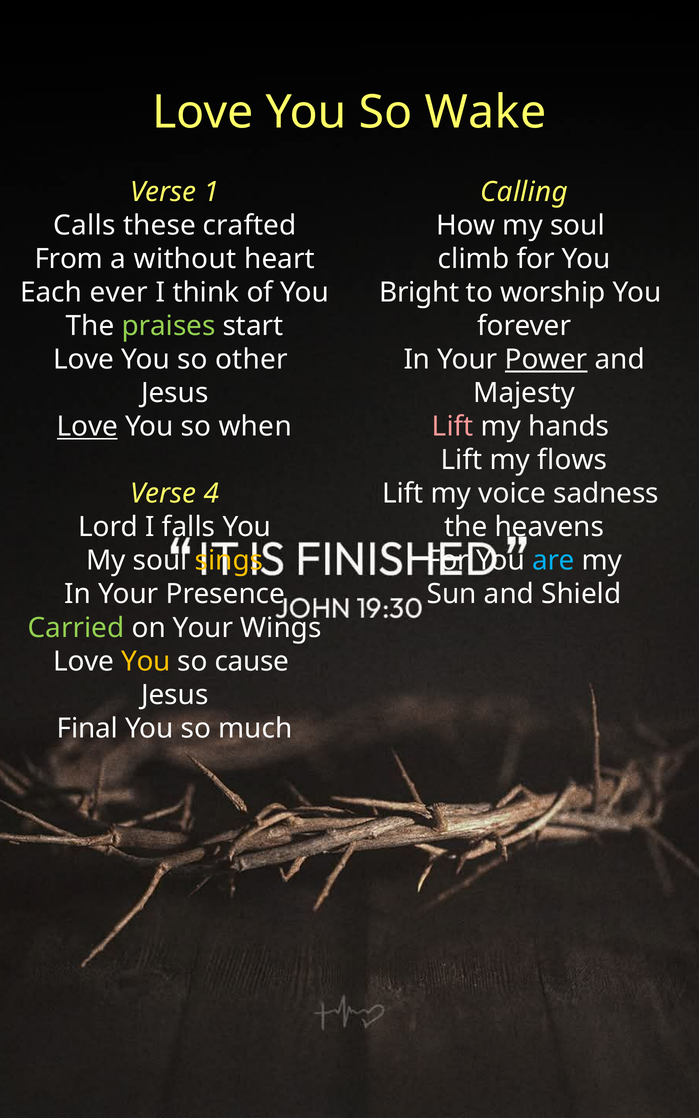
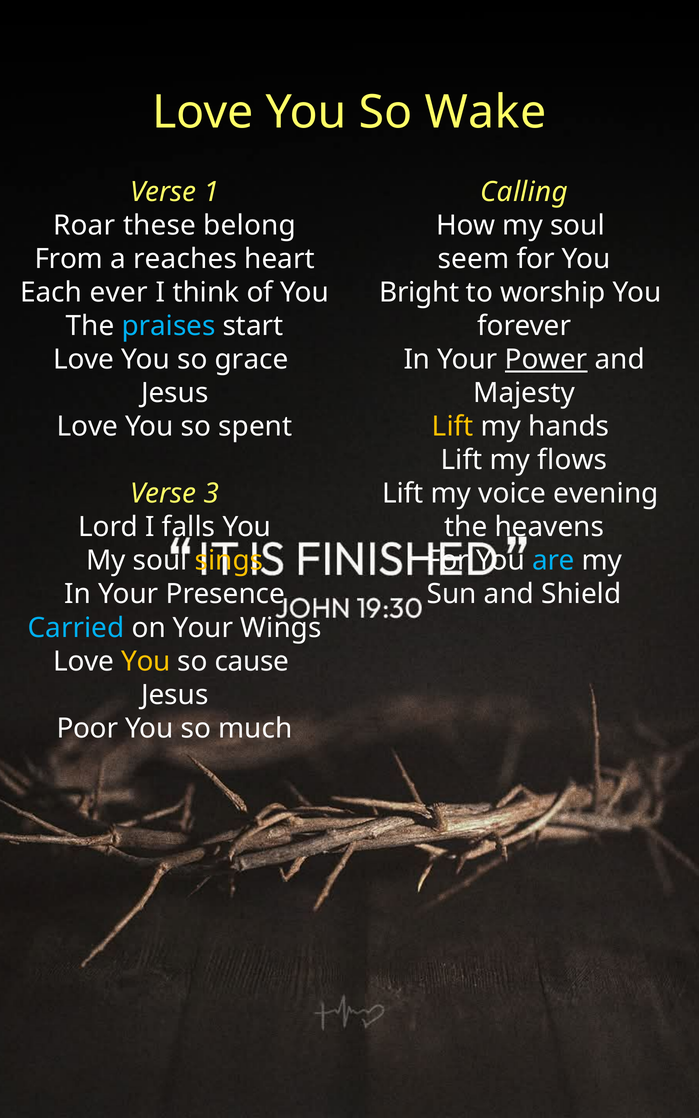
Calls: Calls -> Roar
crafted: crafted -> belong
without: without -> reaches
climb: climb -> seem
praises colour: light green -> light blue
other: other -> grace
Love at (87, 427) underline: present -> none
when: when -> spent
Lift at (453, 427) colour: pink -> yellow
4: 4 -> 3
sadness: sadness -> evening
Carried colour: light green -> light blue
Final: Final -> Poor
